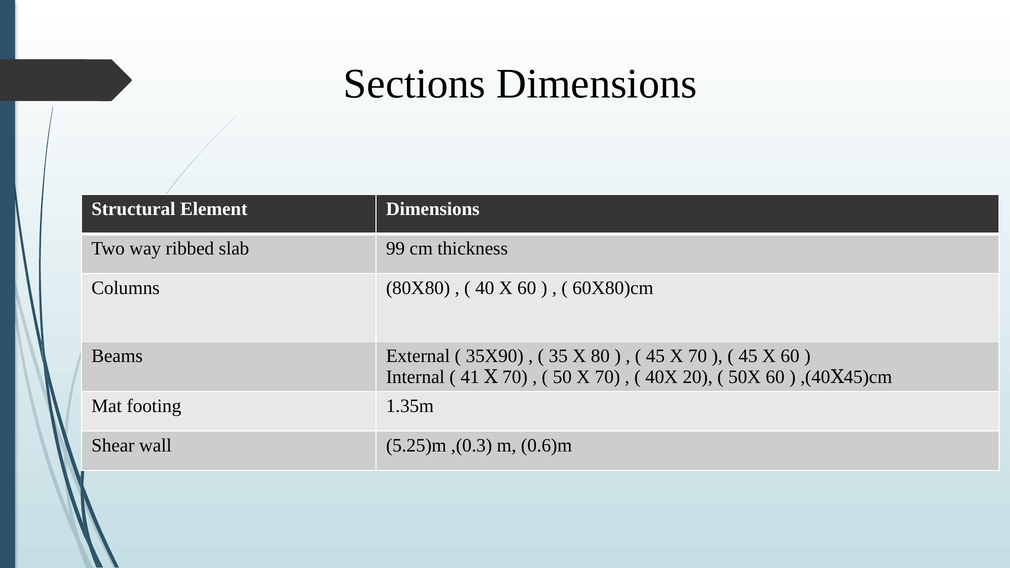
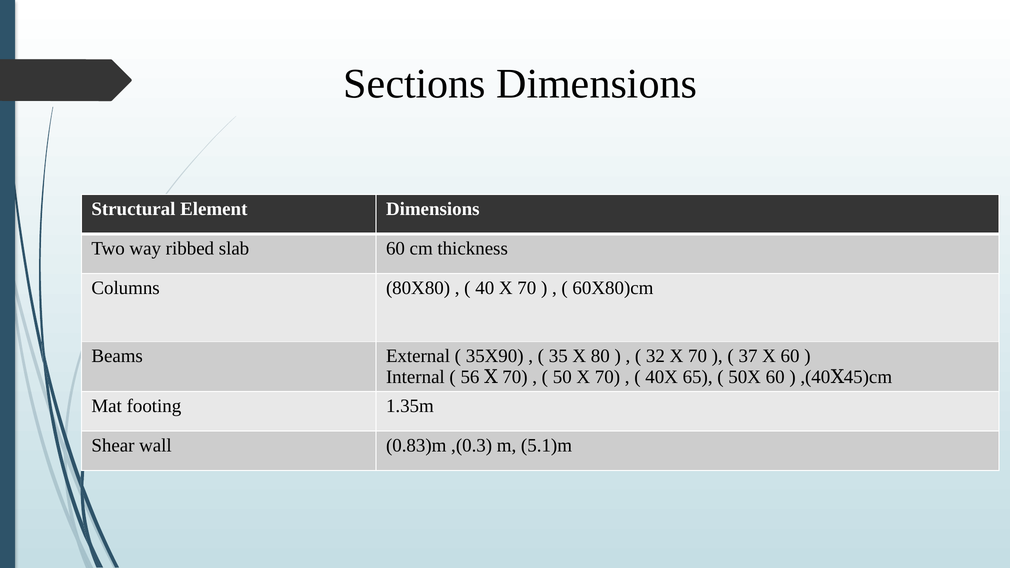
slab 99: 99 -> 60
40 X 60: 60 -> 70
45 at (655, 356): 45 -> 32
45 at (748, 356): 45 -> 37
41: 41 -> 56
20: 20 -> 65
5.25)m: 5.25)m -> 0.83)m
0.6)m: 0.6)m -> 5.1)m
